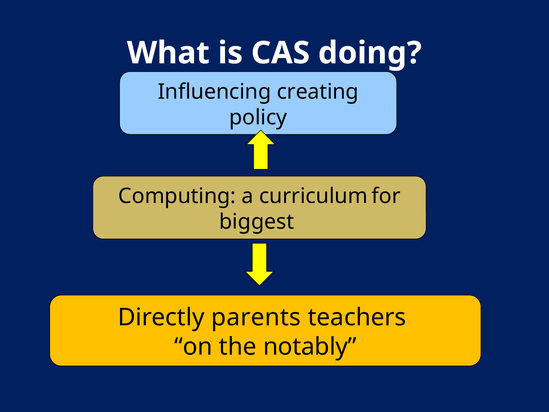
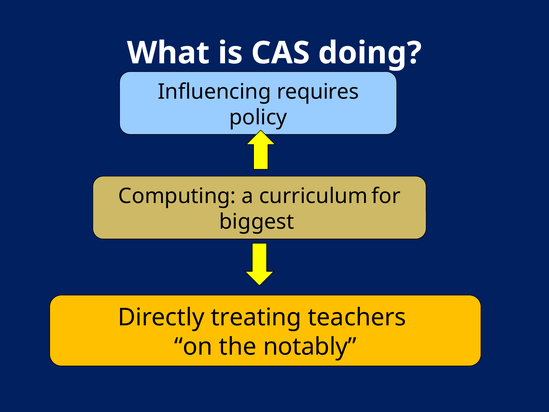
creating: creating -> requires
parents: parents -> treating
